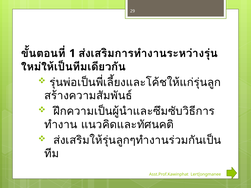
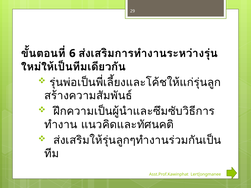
1: 1 -> 6
